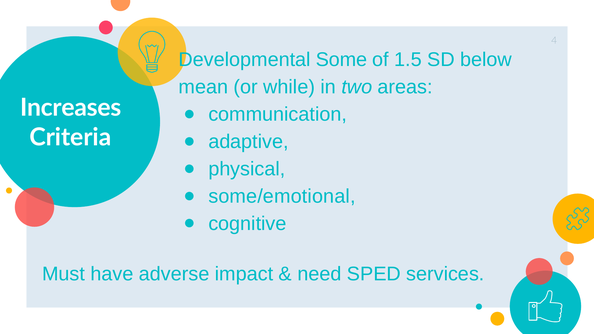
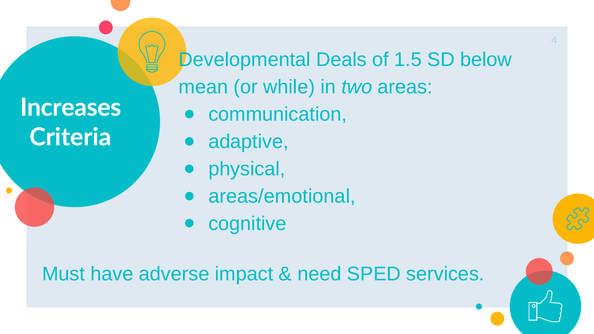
Some: Some -> Deals
some/emotional: some/emotional -> areas/emotional
